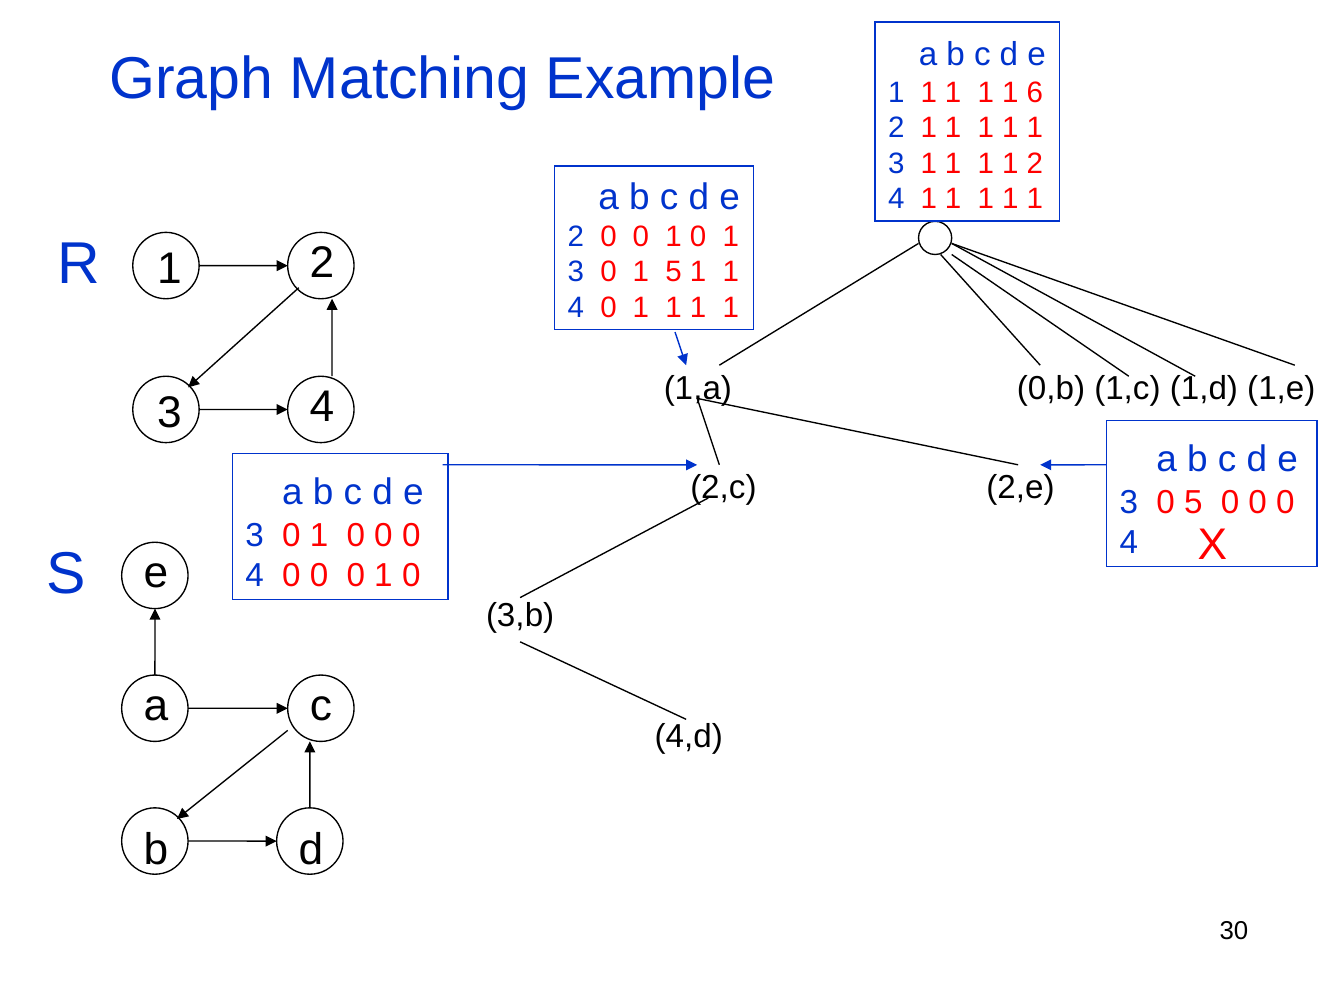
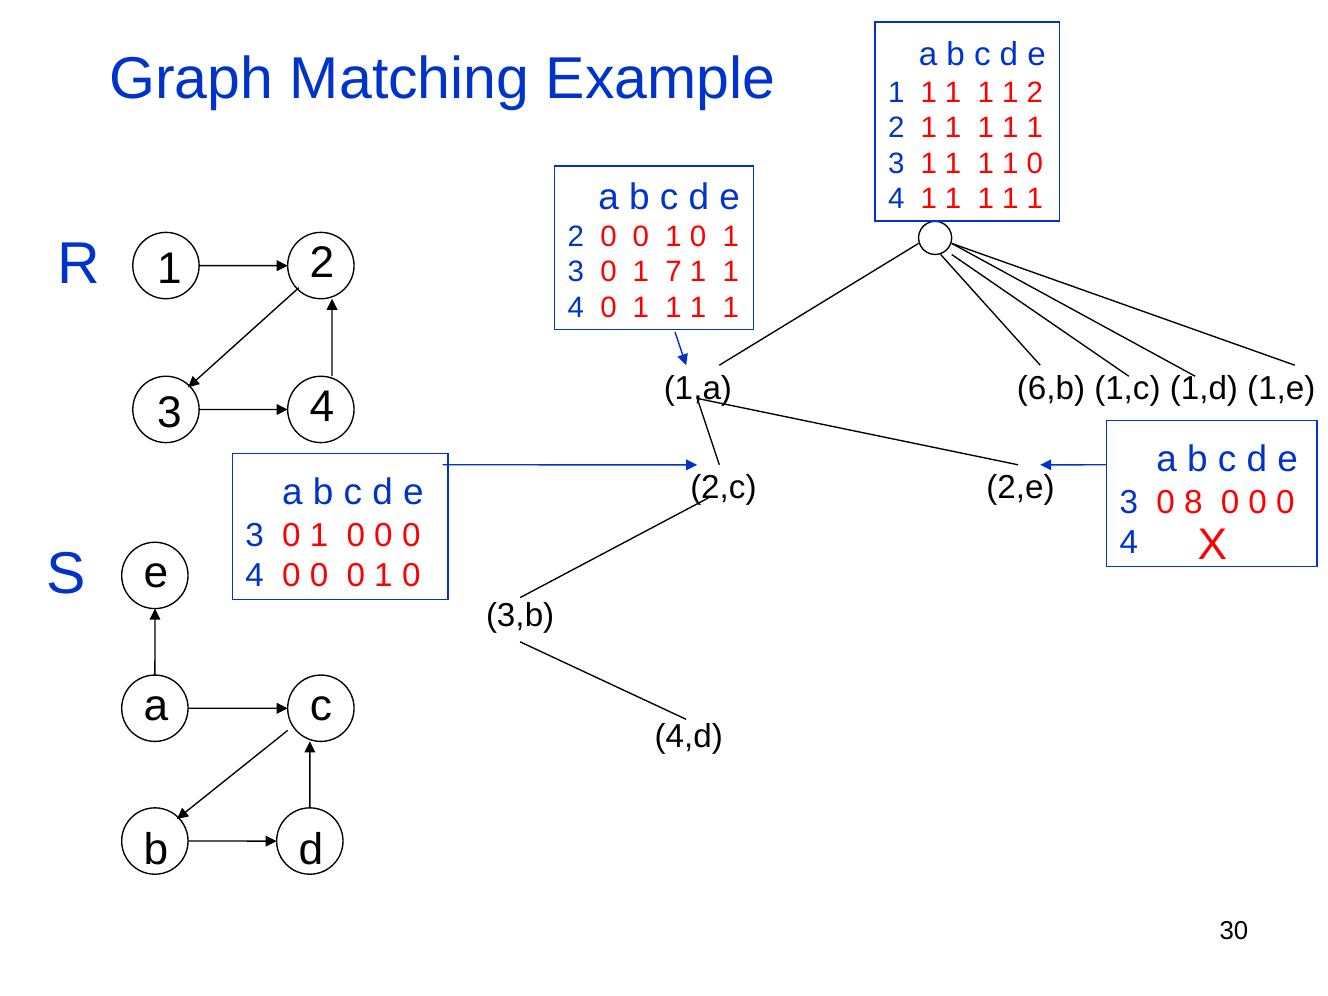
1 1 6: 6 -> 2
1 1 2: 2 -> 0
1 5: 5 -> 7
0,b: 0,b -> 6,b
0 5: 5 -> 8
